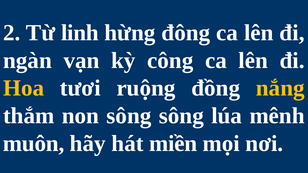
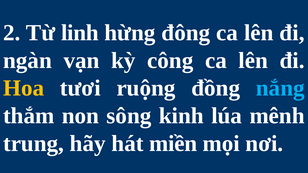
nắng colour: yellow -> light blue
sông sông: sông -> kinh
muôn: muôn -> trung
